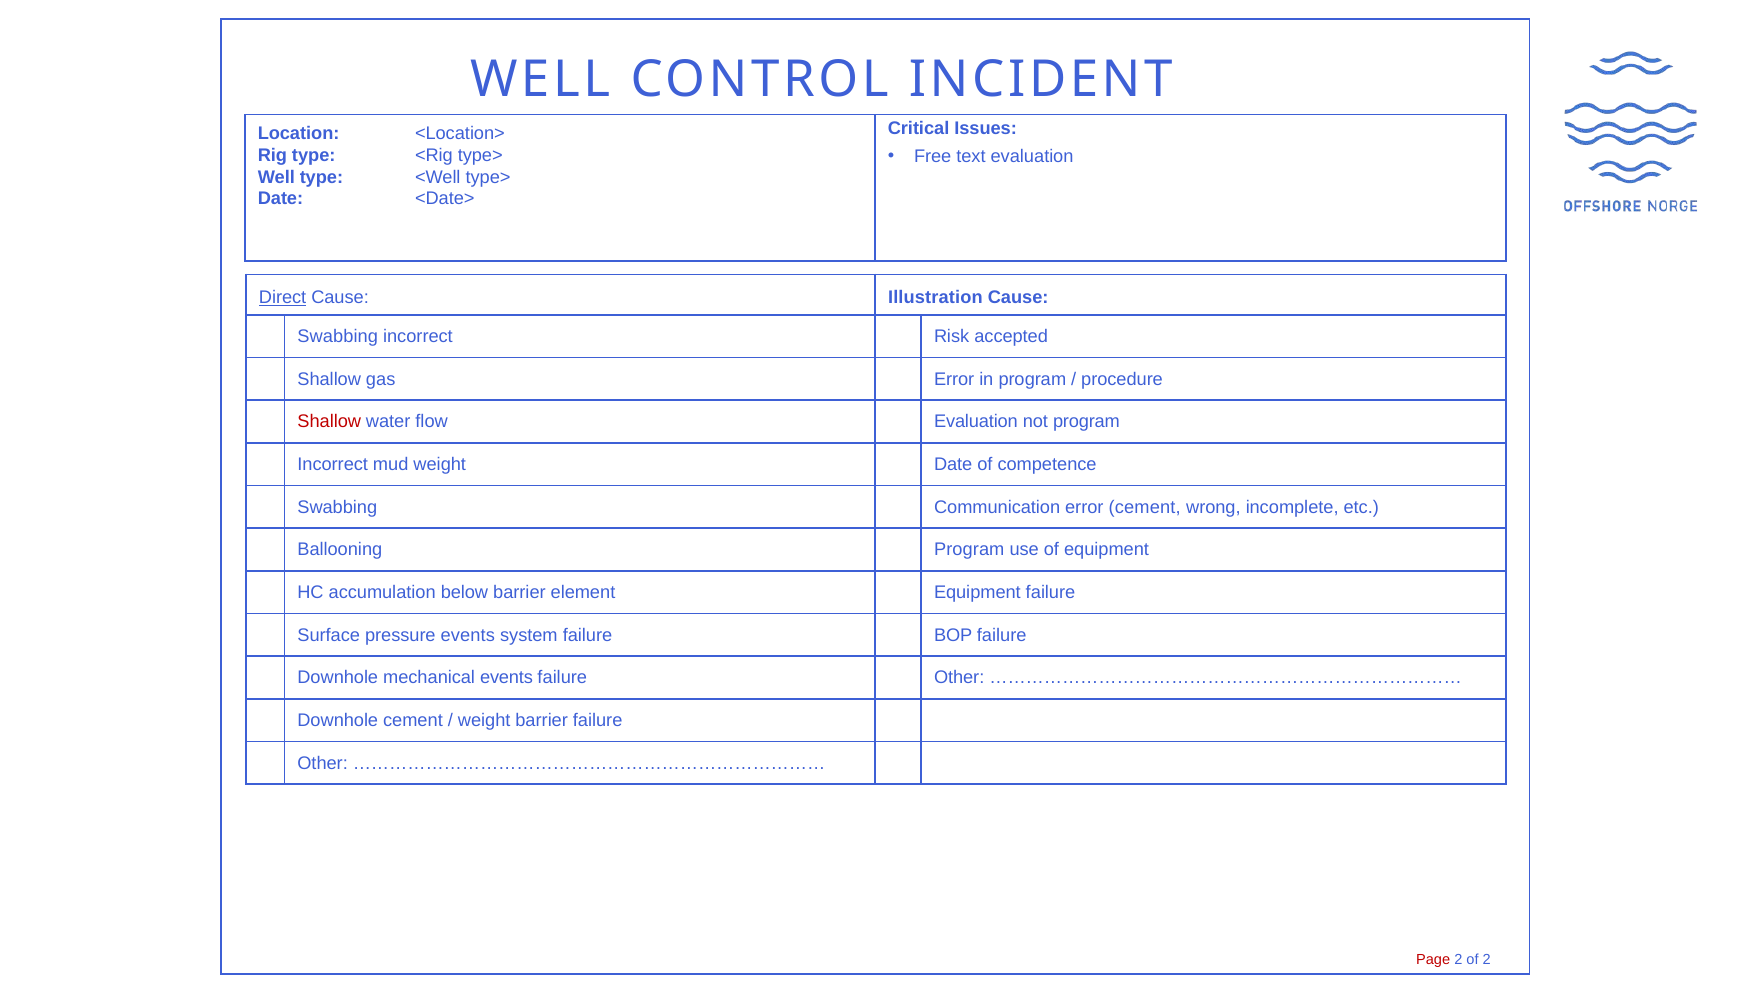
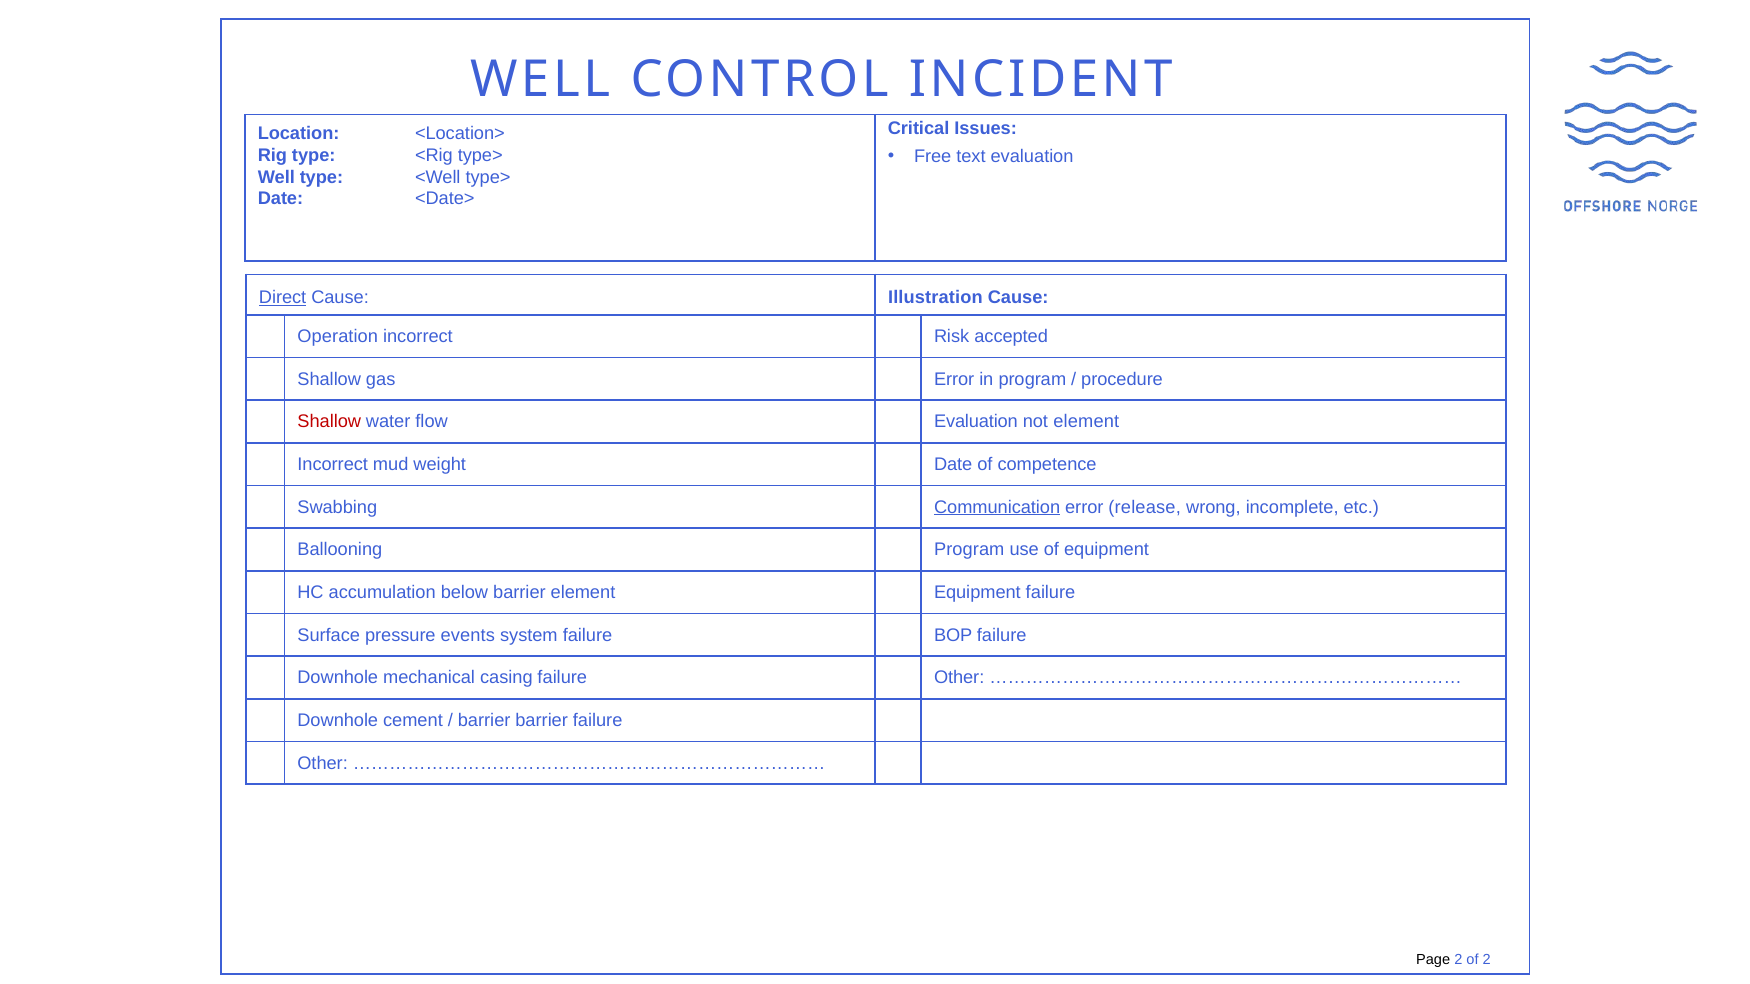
Swabbing at (338, 336): Swabbing -> Operation
not program: program -> element
Communication underline: none -> present
error cement: cement -> release
mechanical events: events -> casing
weight at (484, 721): weight -> barrier
Page colour: red -> black
